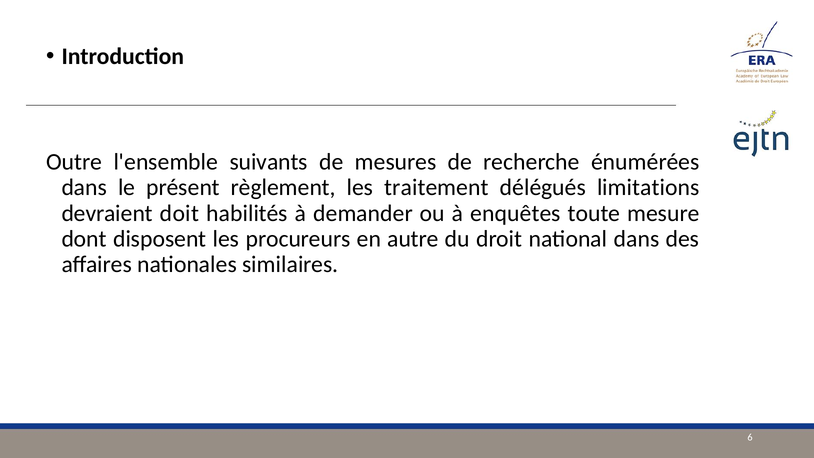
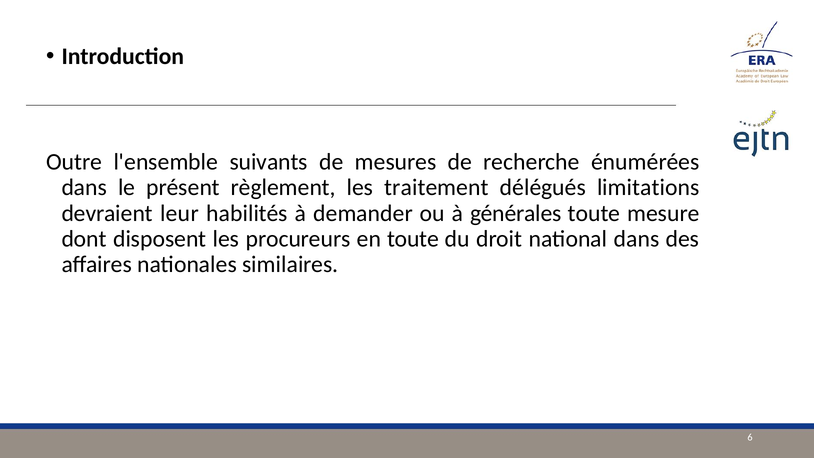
doit: doit -> leur
enquêtes: enquêtes -> générales
en autre: autre -> toute
